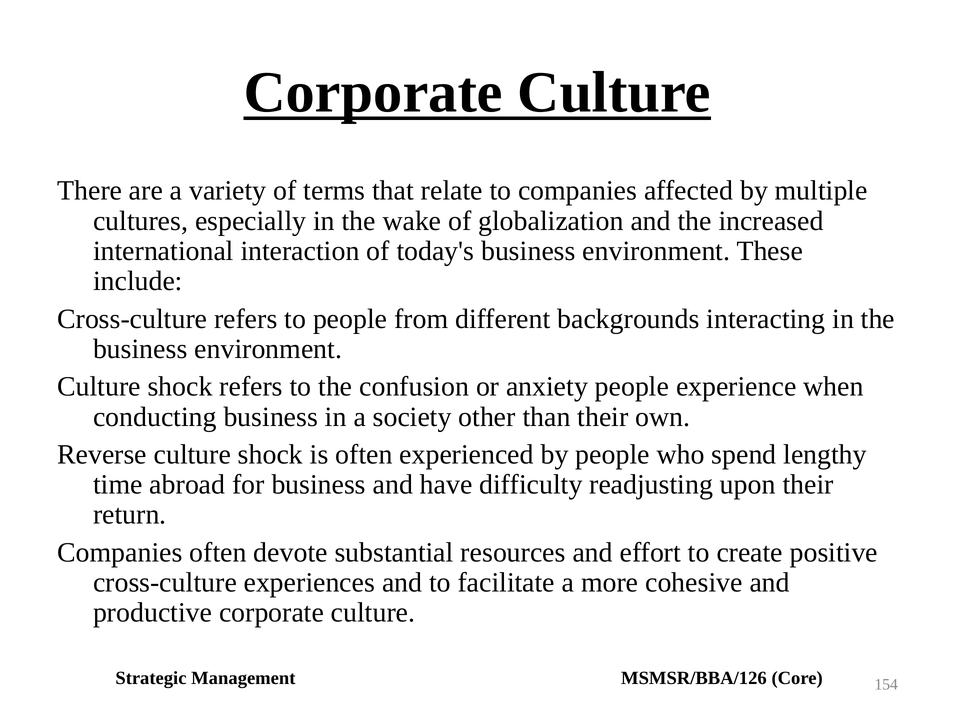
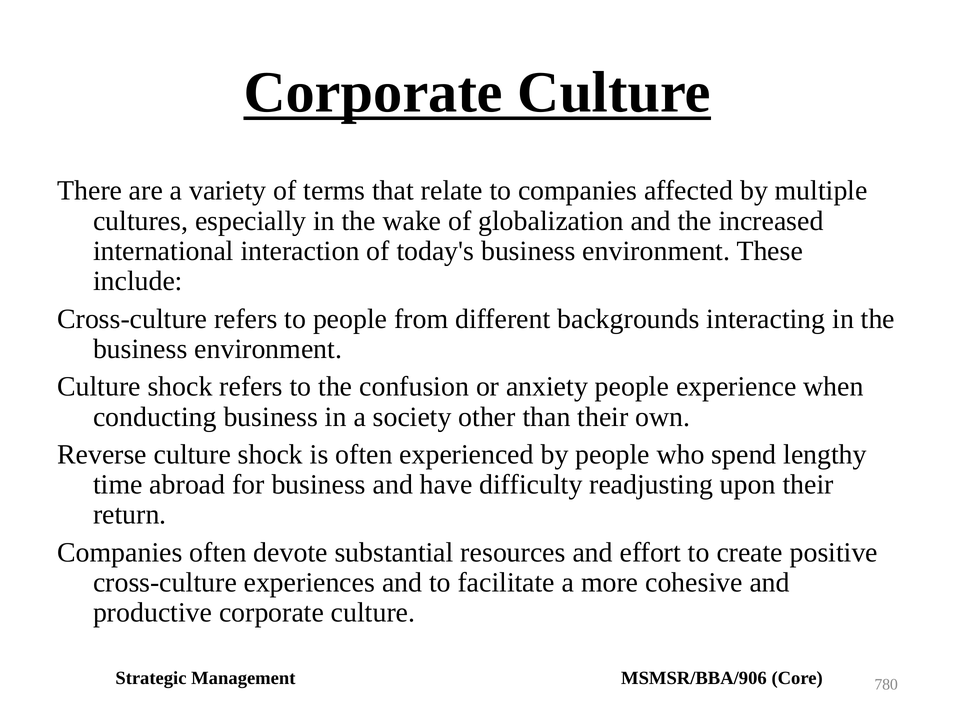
MSMSR/BBA/126: MSMSR/BBA/126 -> MSMSR/BBA/906
154: 154 -> 780
